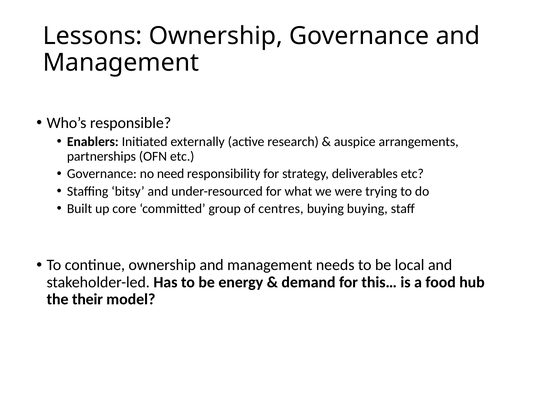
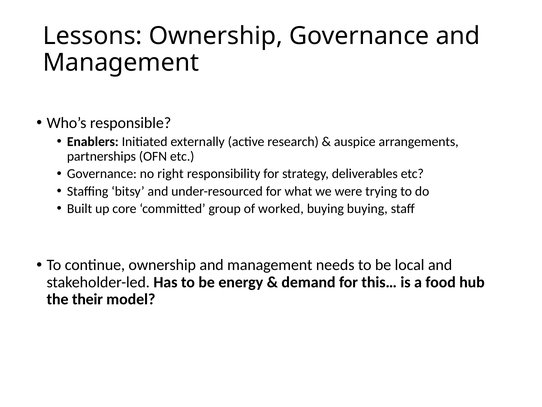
need: need -> right
centres: centres -> worked
